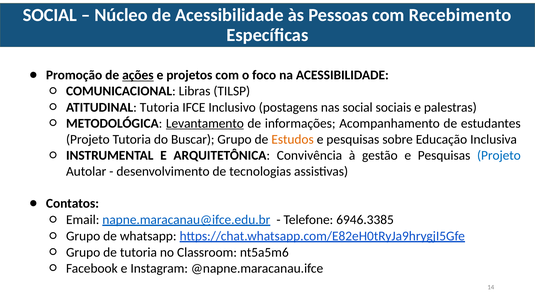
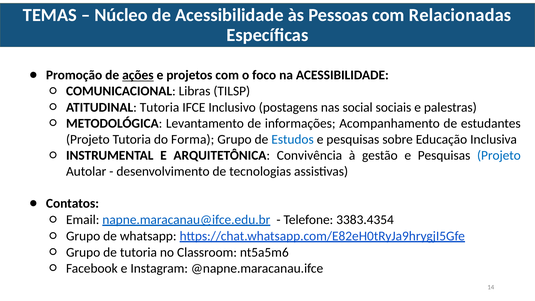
SOCIAL at (50, 15): SOCIAL -> TEMAS
Recebimento: Recebimento -> Relacionadas
Levantamento underline: present -> none
Buscar: Buscar -> Forma
Estudos colour: orange -> blue
6946.3385: 6946.3385 -> 3383.4354
